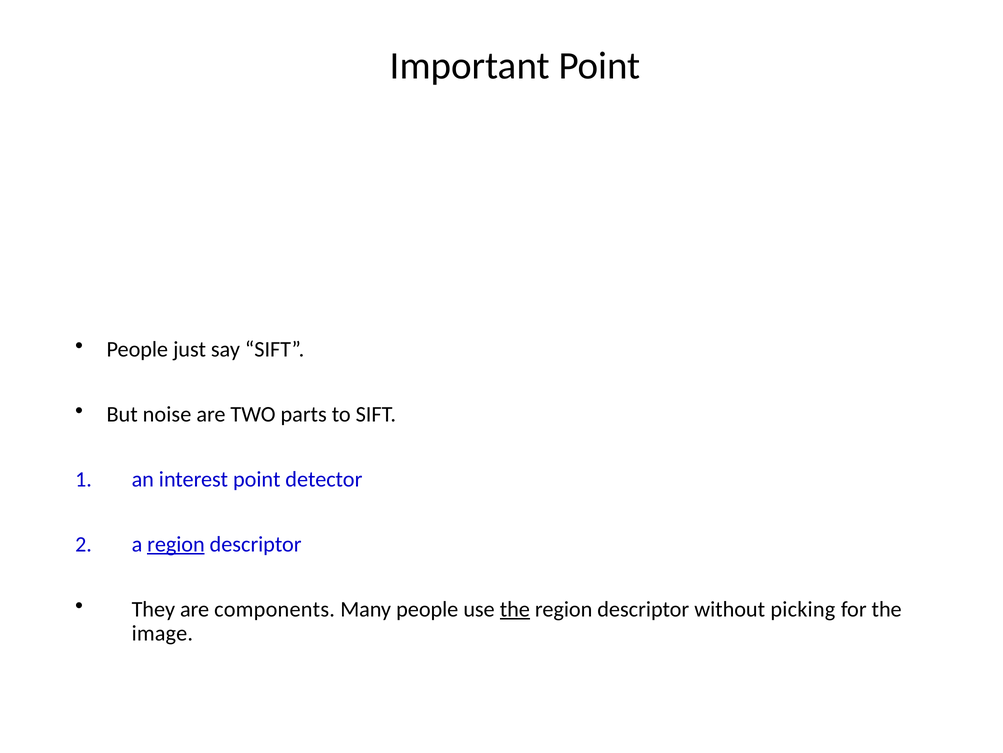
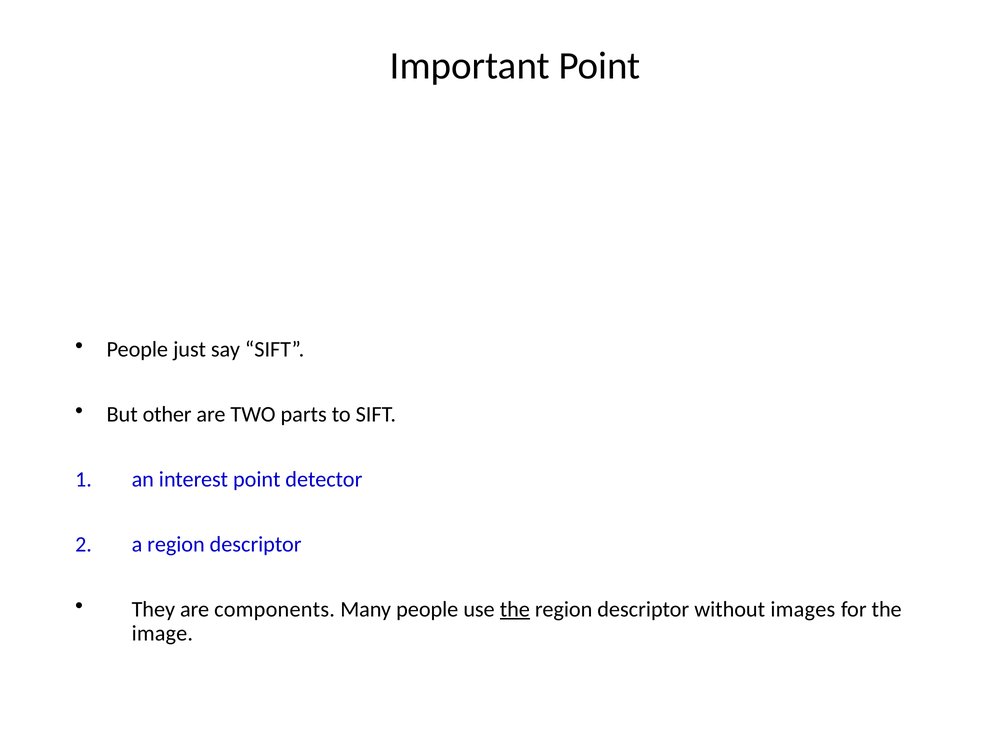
noise: noise -> other
region at (176, 544) underline: present -> none
picking: picking -> images
